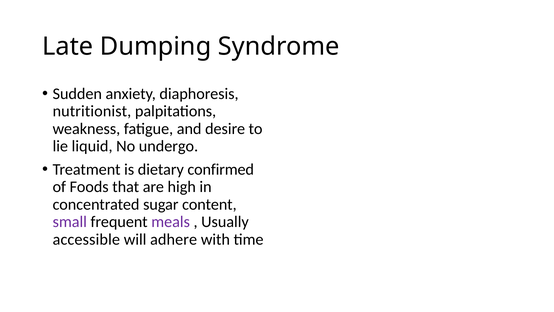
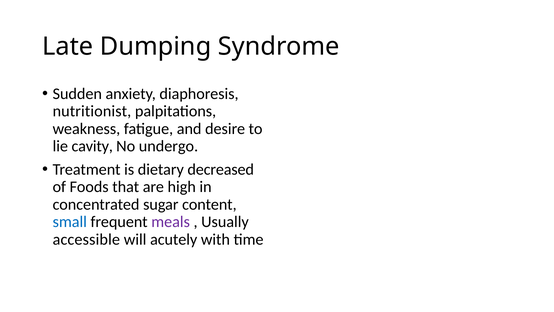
liquid: liquid -> cavity
confirmed: confirmed -> decreased
small colour: purple -> blue
adhere: adhere -> acutely
